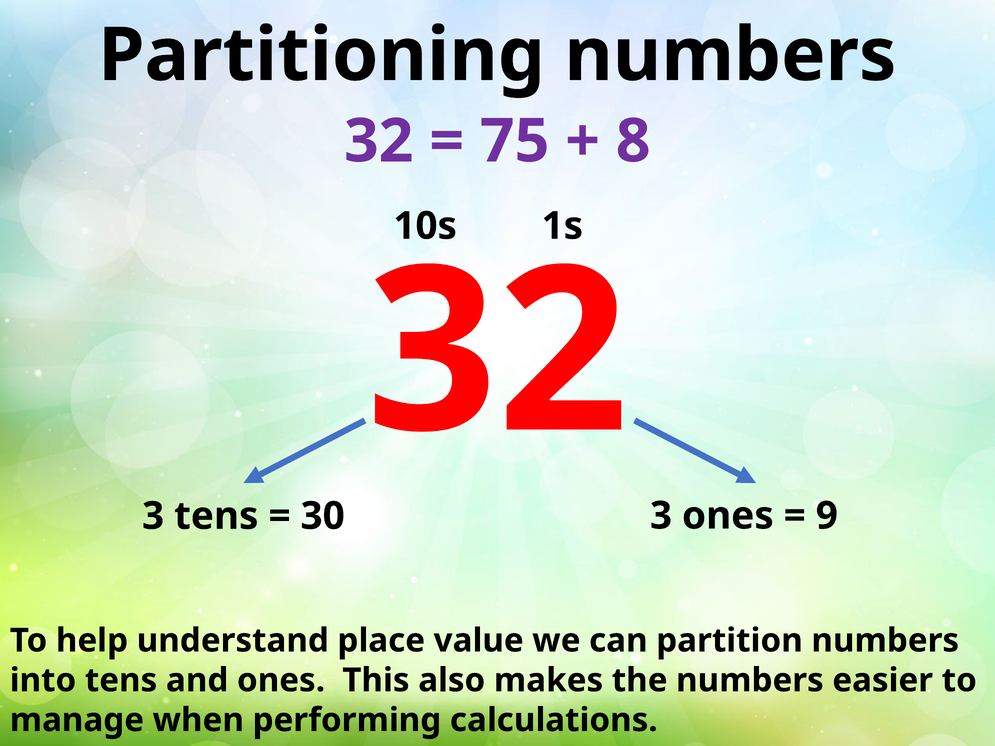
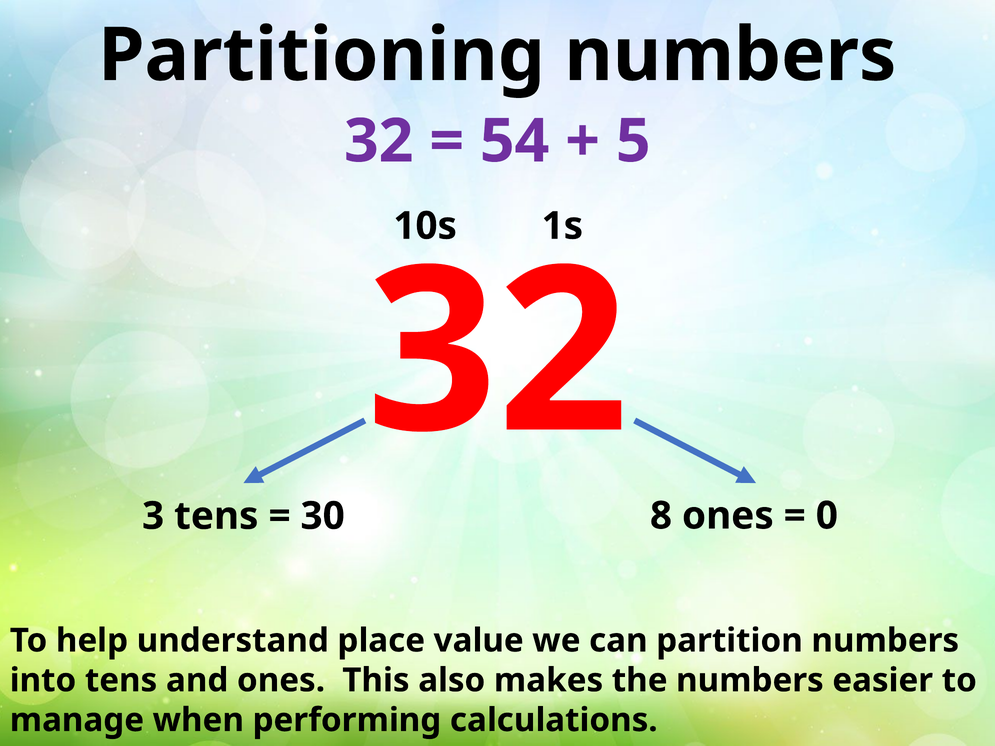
75: 75 -> 54
8: 8 -> 5
30 3: 3 -> 8
9: 9 -> 0
